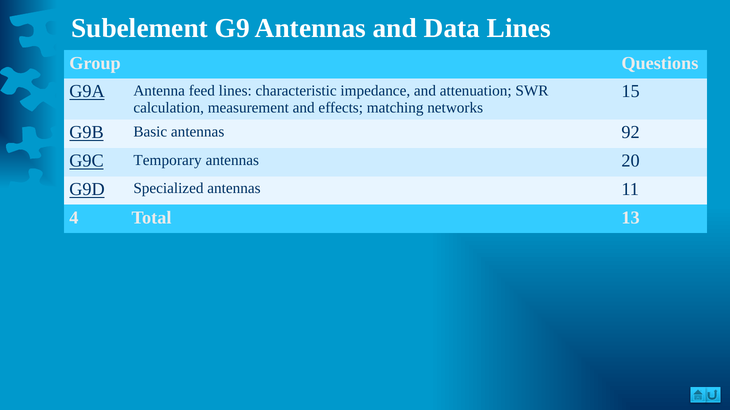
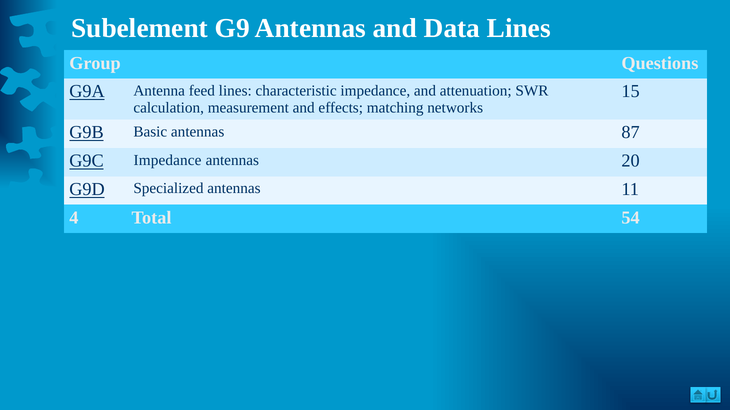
92: 92 -> 87
G9C Temporary: Temporary -> Impedance
13: 13 -> 54
